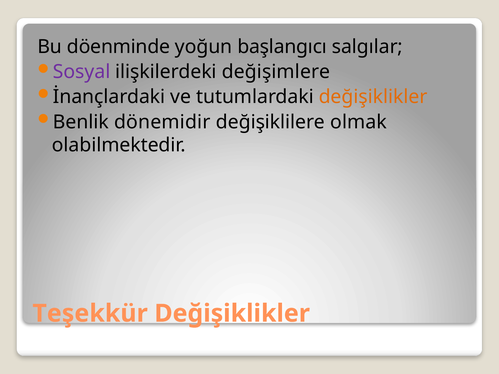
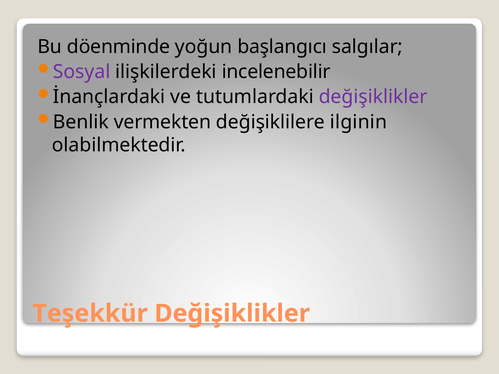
değişimlere: değişimlere -> incelenebilir
değişiklikler at (373, 97) colour: orange -> purple
dönemidir: dönemidir -> vermekten
olmak: olmak -> ilginin
